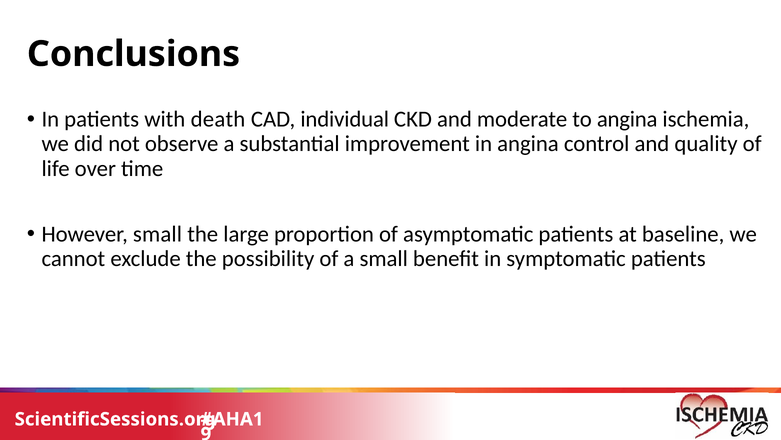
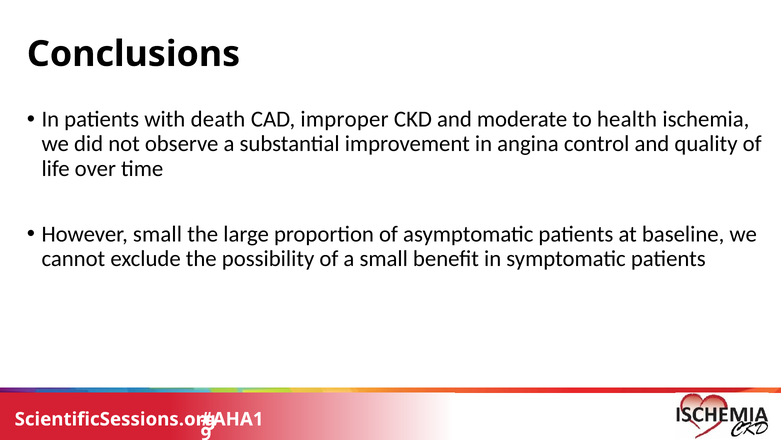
individual: individual -> improper
to angina: angina -> health
